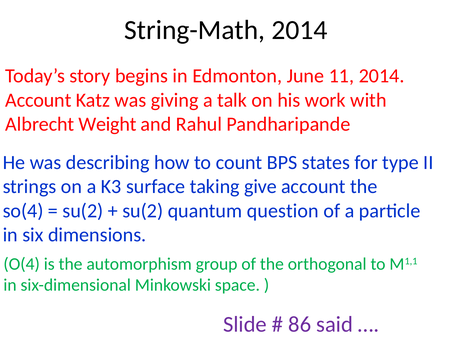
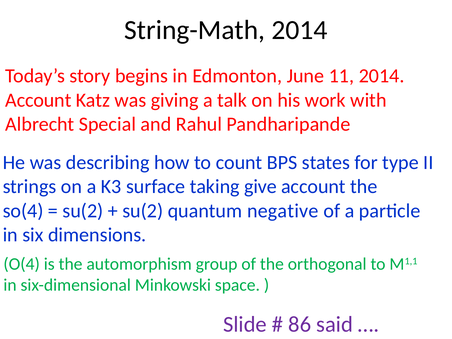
Weight: Weight -> Special
question: question -> negative
